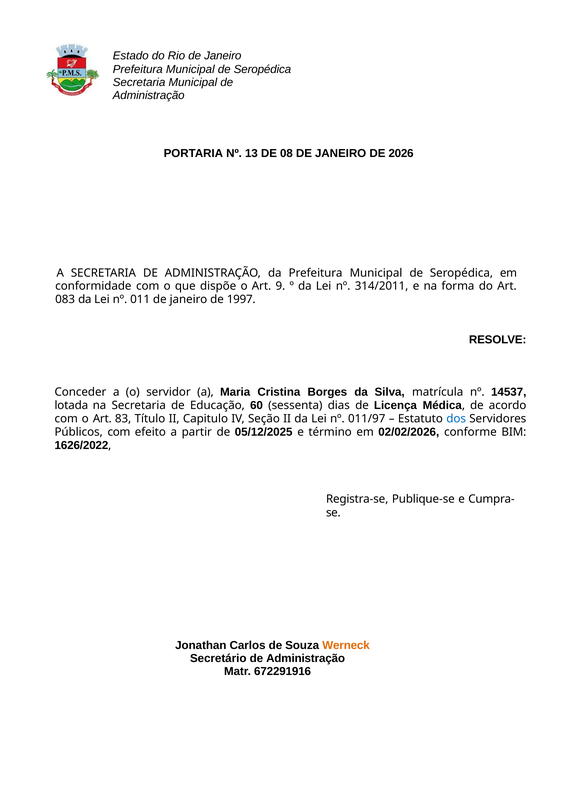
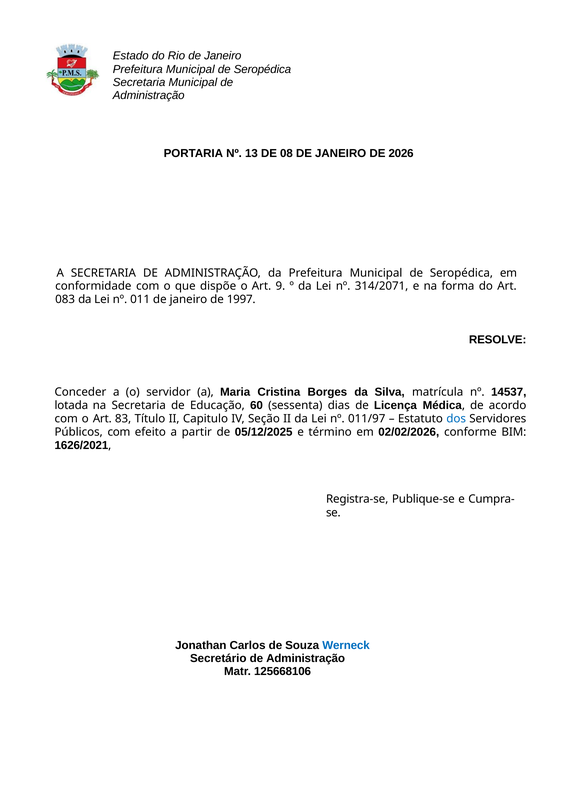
314/2011: 314/2011 -> 314/2071
1626/2022: 1626/2022 -> 1626/2021
Werneck colour: orange -> blue
672291916: 672291916 -> 125668106
